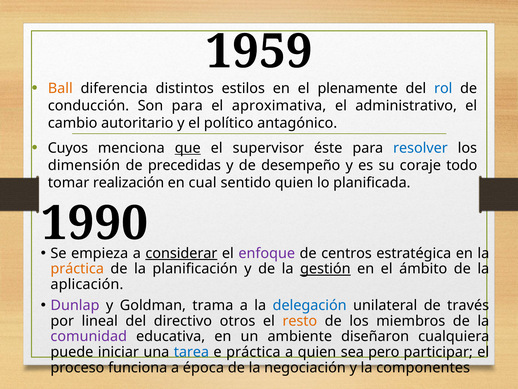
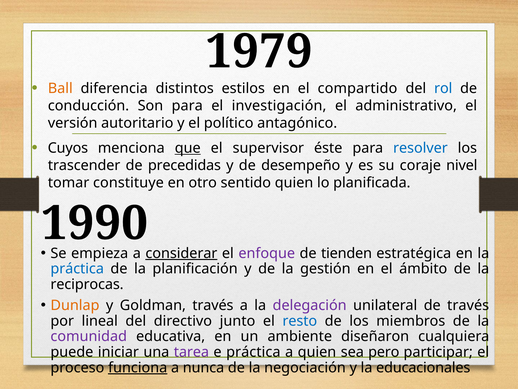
1959: 1959 -> 1979
plenamente: plenamente -> compartido
aproximativa: aproximativa -> investigación
cambio: cambio -> versión
dimensión: dimensión -> trascender
todo: todo -> nivel
realización: realización -> constituye
cual: cual -> otro
centros: centros -> tienden
práctica at (77, 269) colour: orange -> blue
gestión underline: present -> none
aplicación: aplicación -> reciprocas
Dunlap colour: purple -> orange
Goldman trama: trama -> través
delegación colour: blue -> purple
otros: otros -> junto
resto colour: orange -> blue
tarea colour: blue -> purple
funciona underline: none -> present
época: época -> nunca
componentes: componentes -> educacionales
